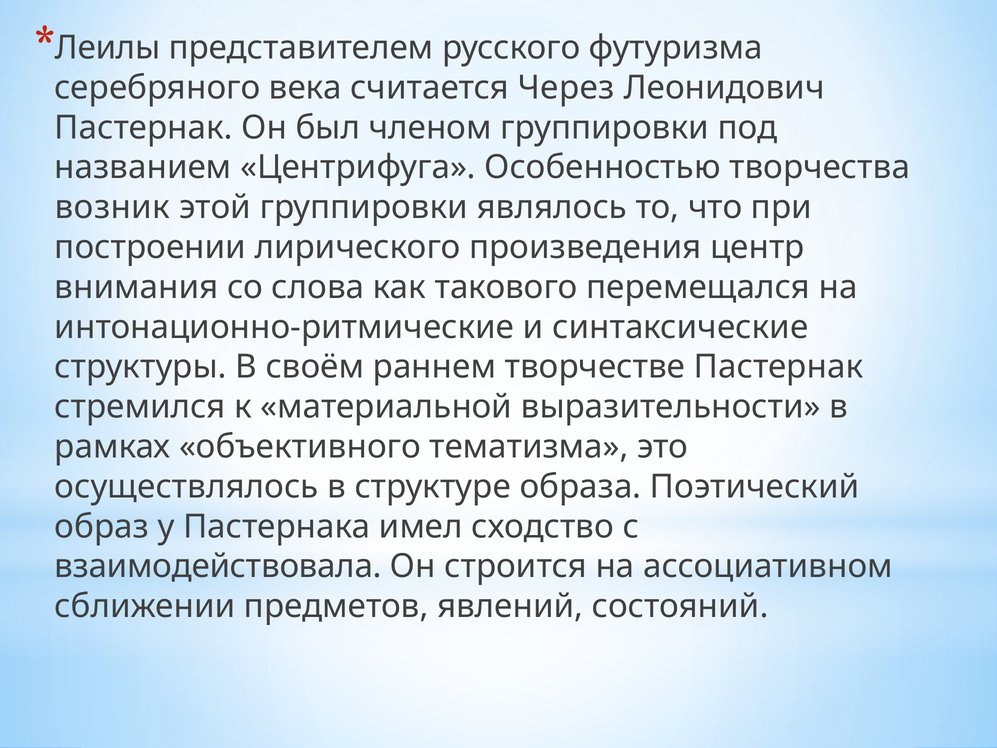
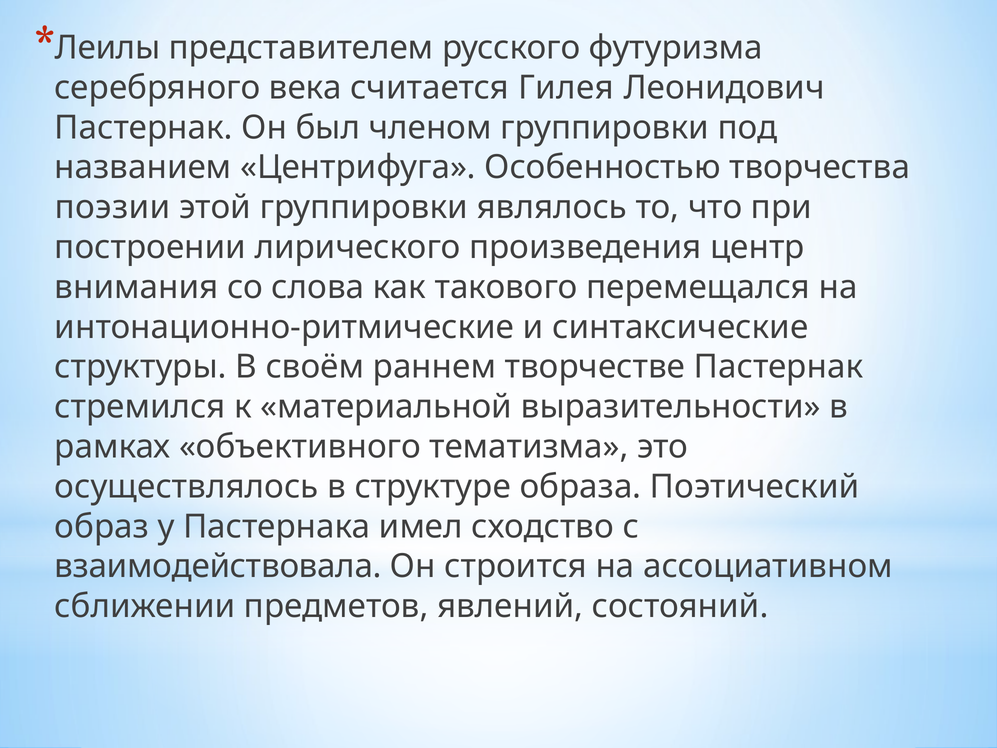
Через: Через -> Гилея
возник: возник -> поэзии
